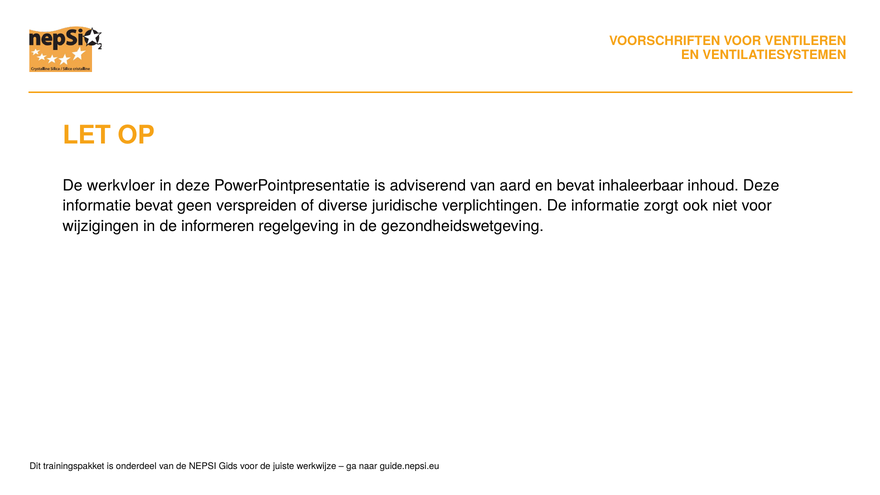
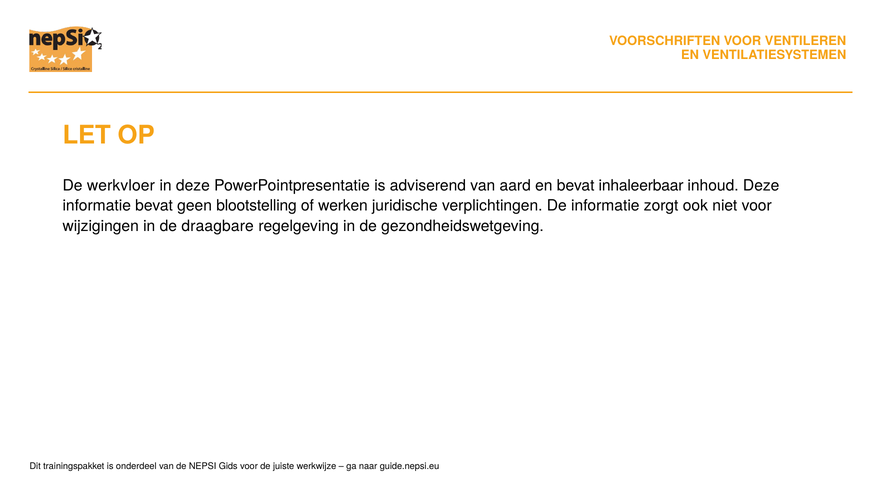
verspreiden: verspreiden -> blootstelling
diverse: diverse -> werken
informeren: informeren -> draagbare
